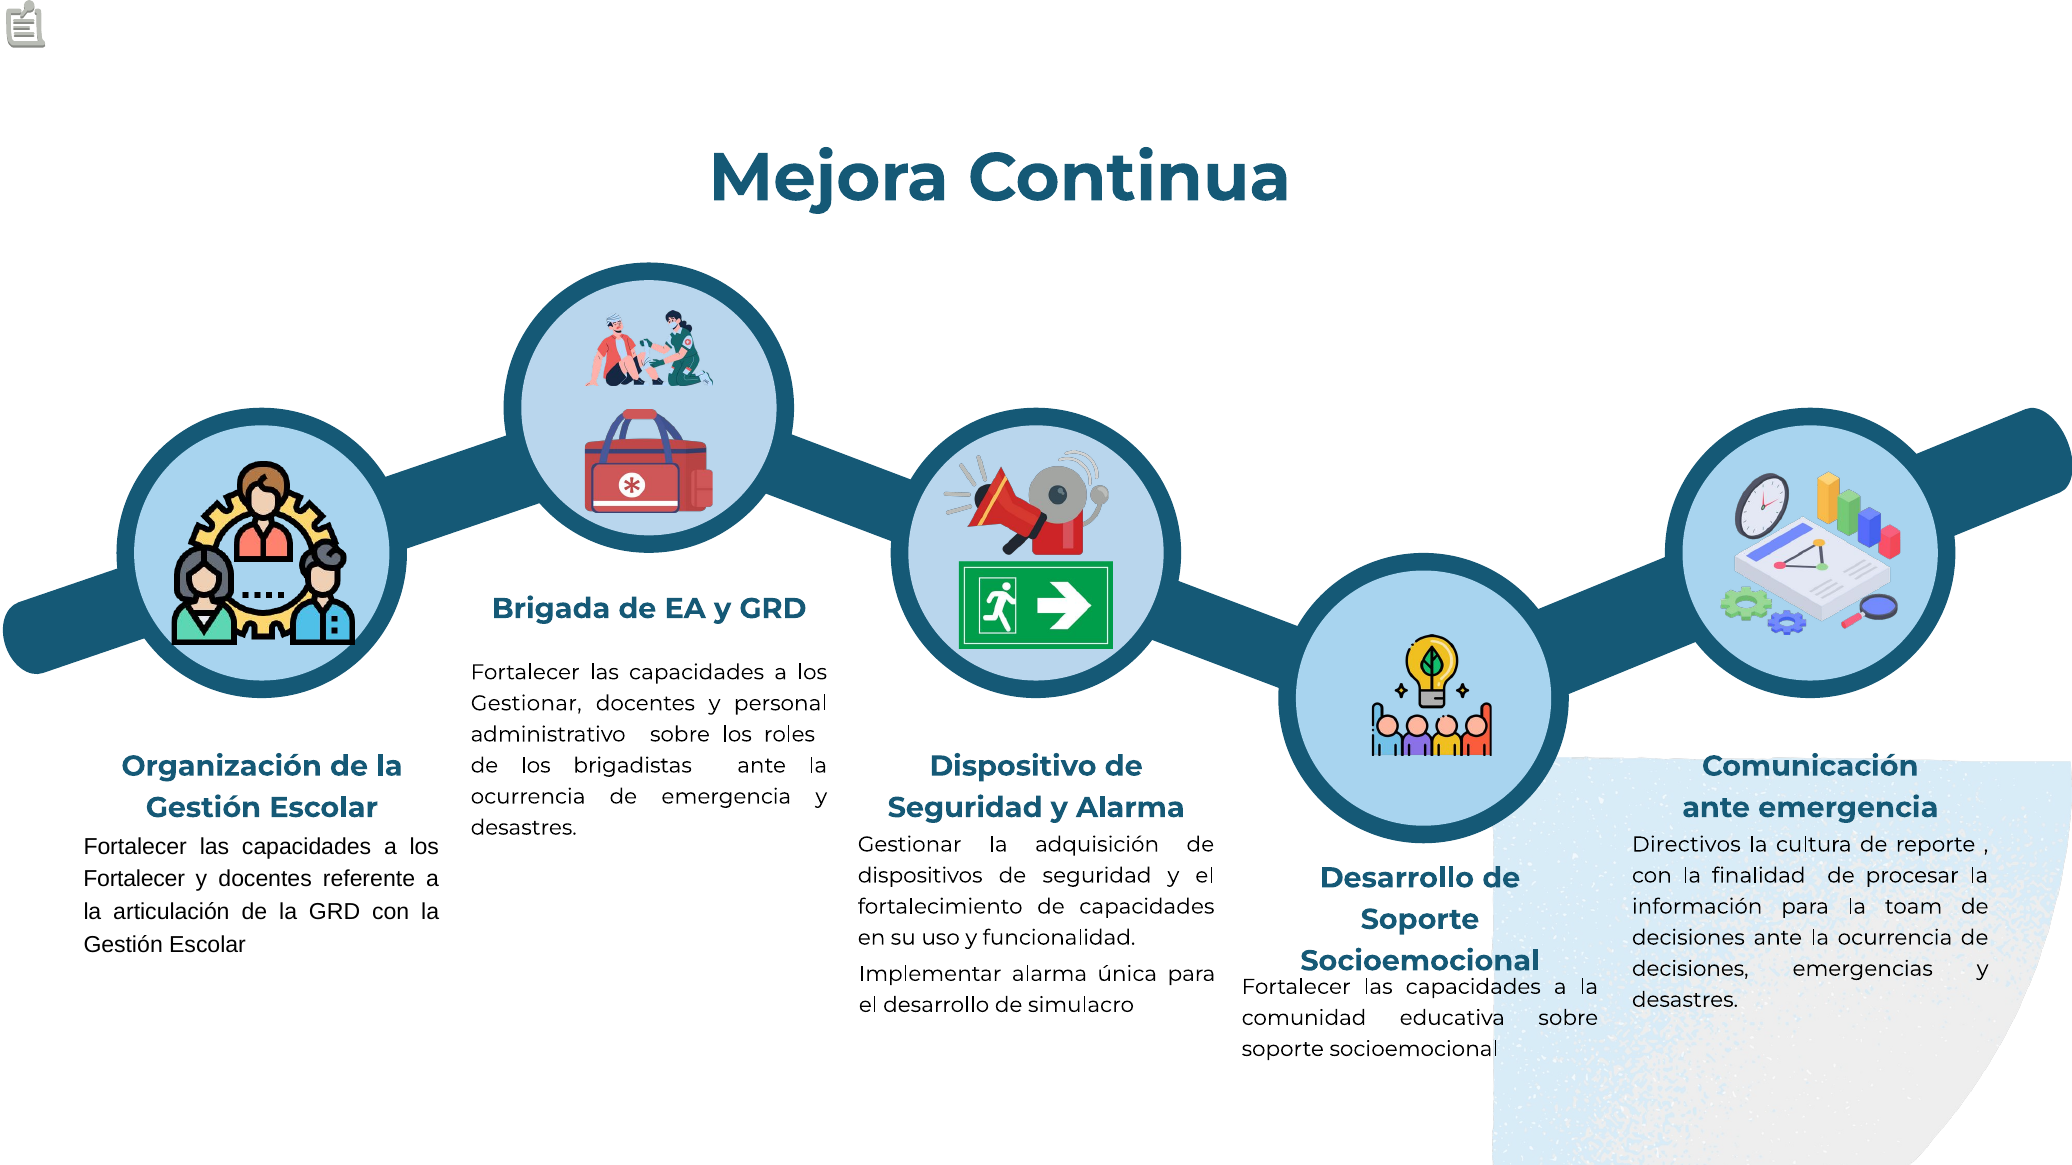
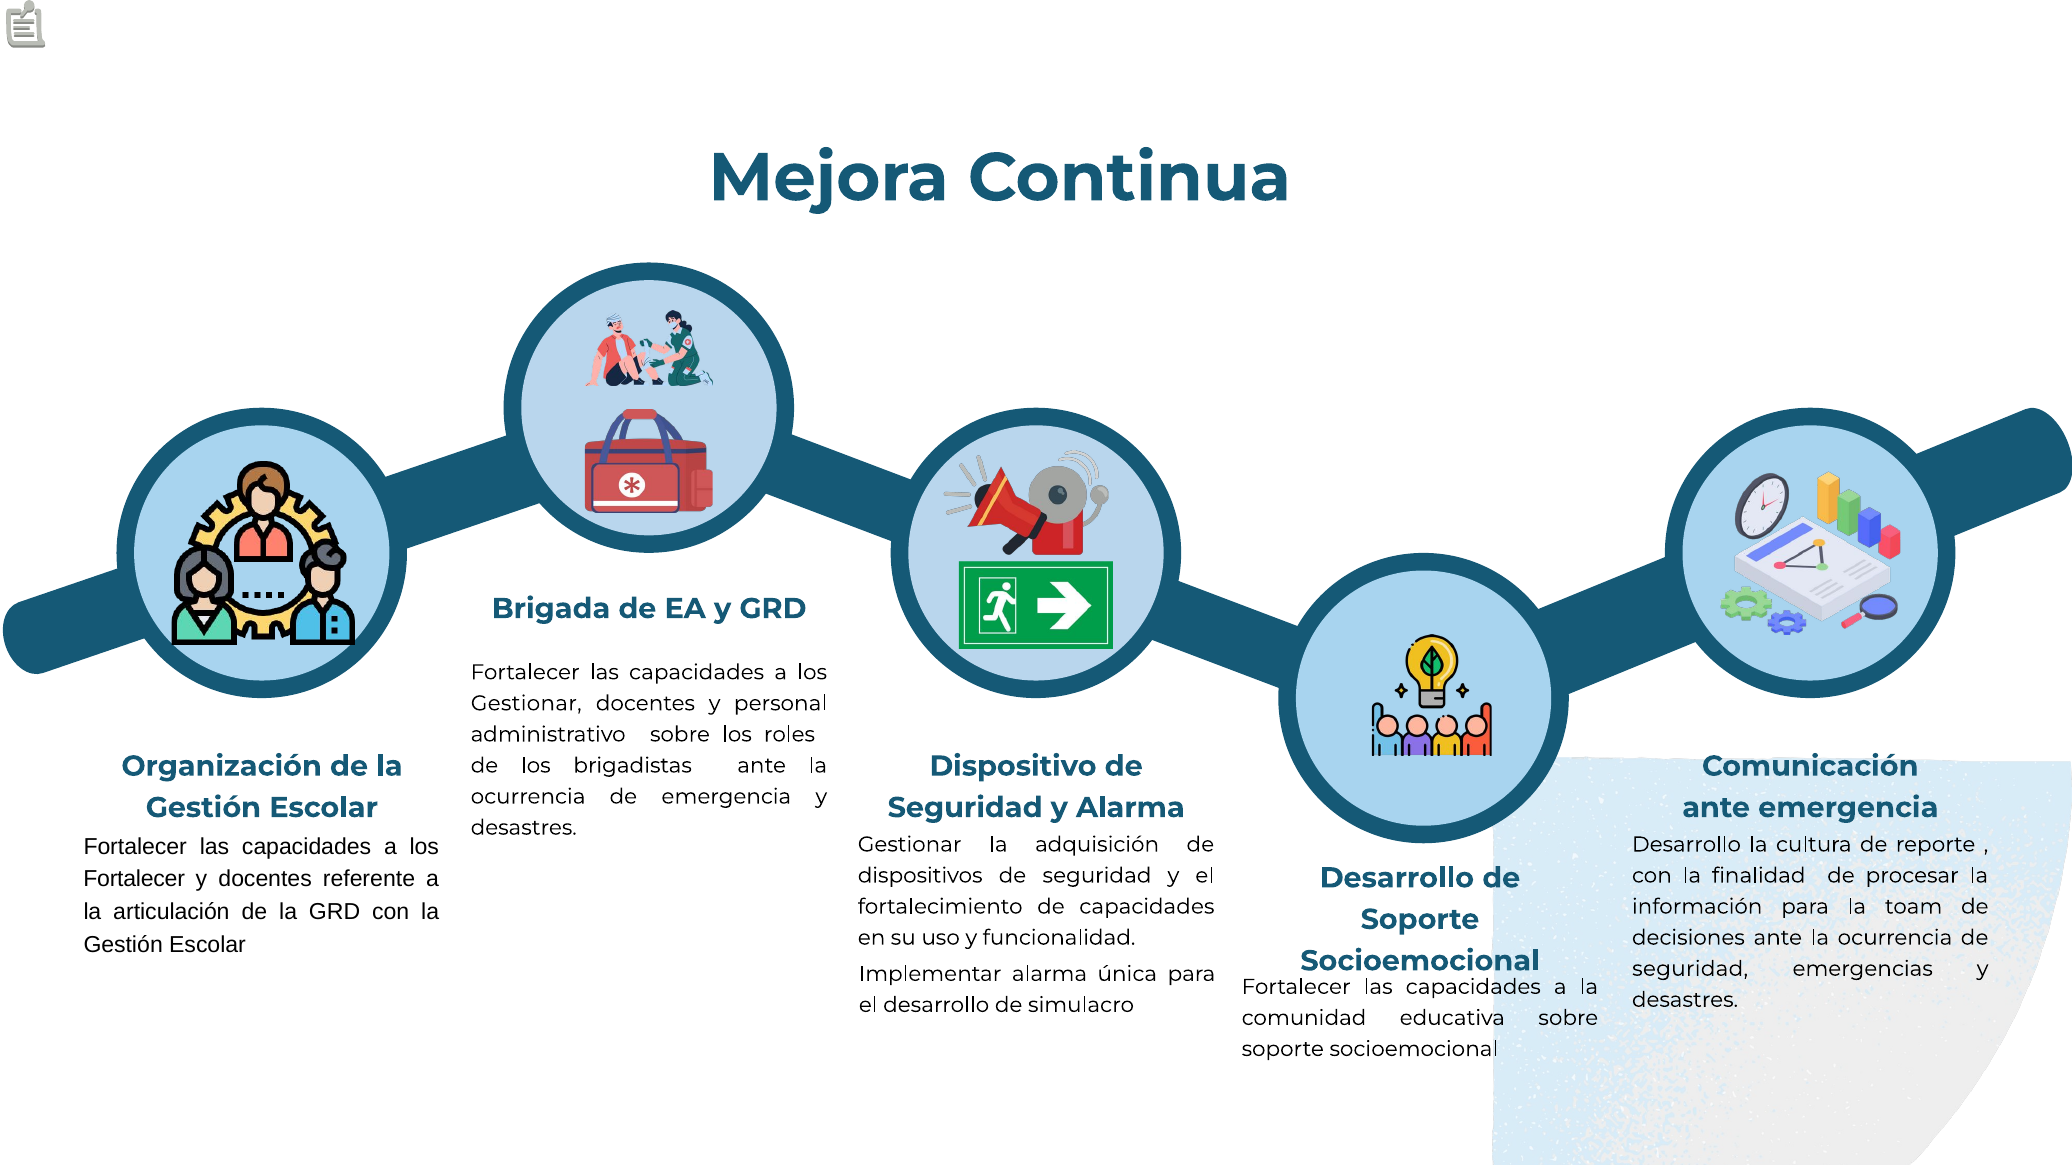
Directivos at (1686, 845): Directivos -> Desarrollo
decisiones at (1690, 969): decisiones -> seguridad
